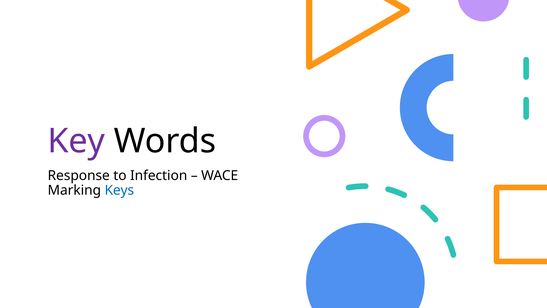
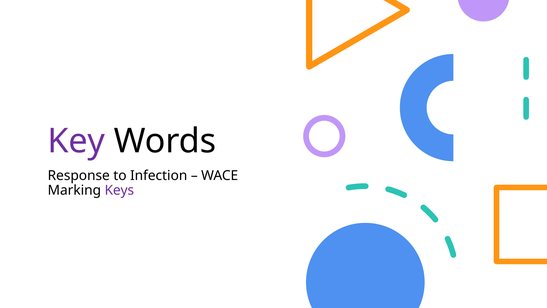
Keys colour: blue -> purple
